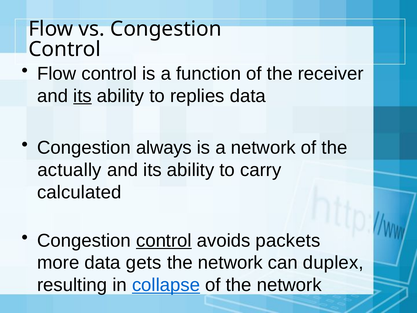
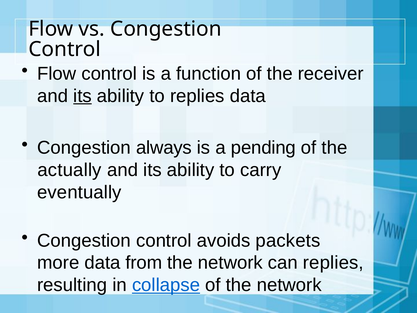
a network: network -> pending
calculated: calculated -> eventually
control at (164, 240) underline: present -> none
gets: gets -> from
can duplex: duplex -> replies
